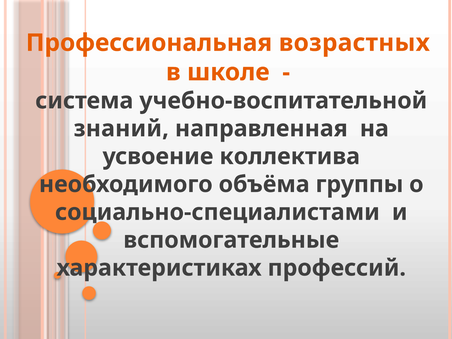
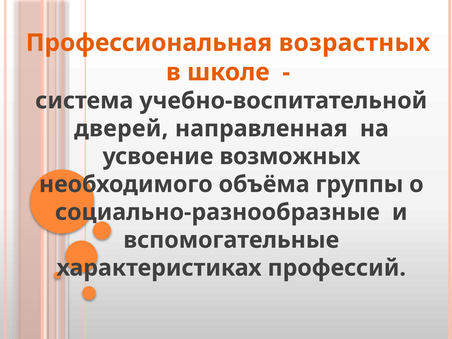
знаний: знаний -> дверей
коллектива: коллектива -> возможных
социально-специалистами: социально-специалистами -> социально-разнообразные
